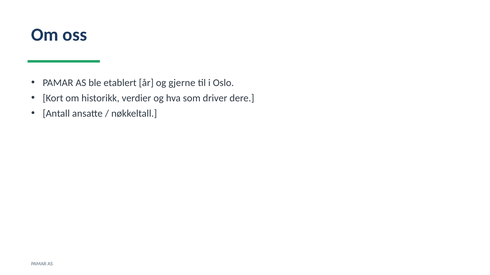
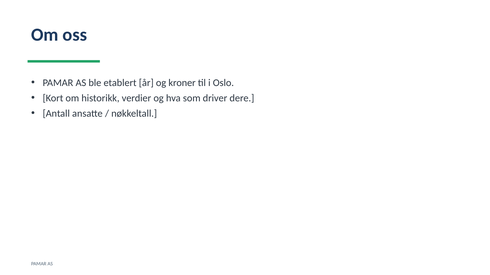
gjerne: gjerne -> kroner
